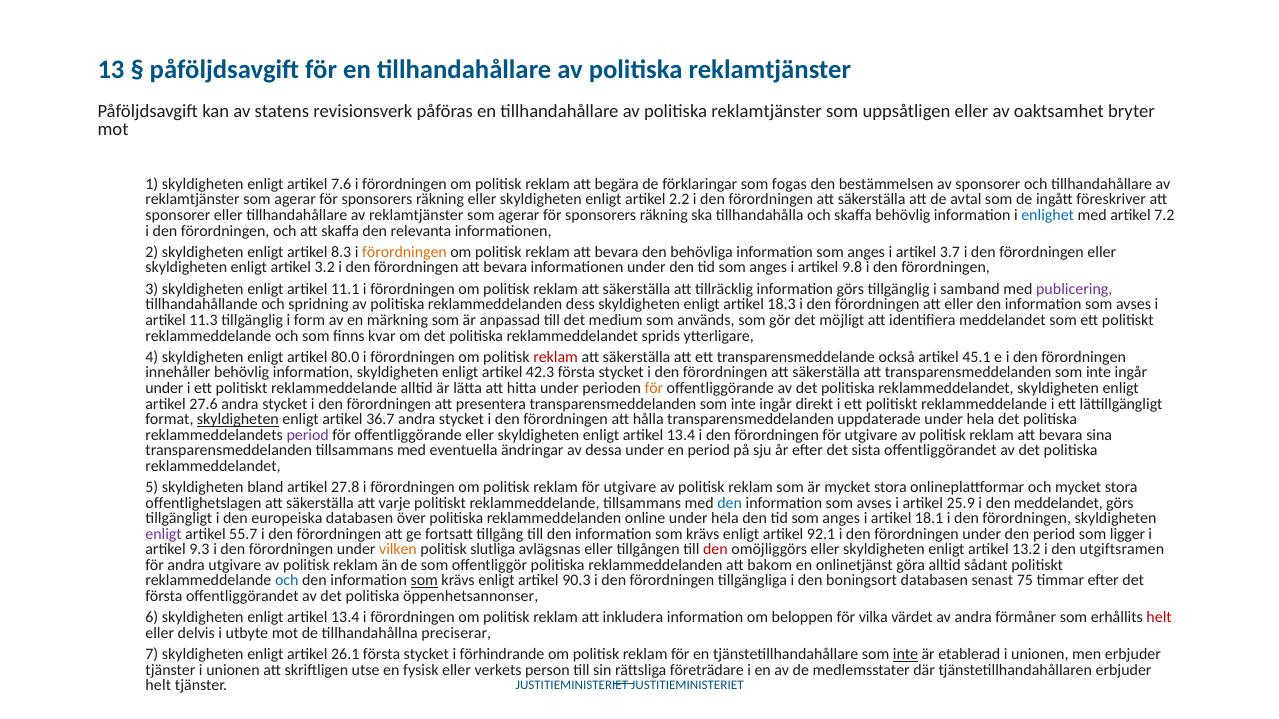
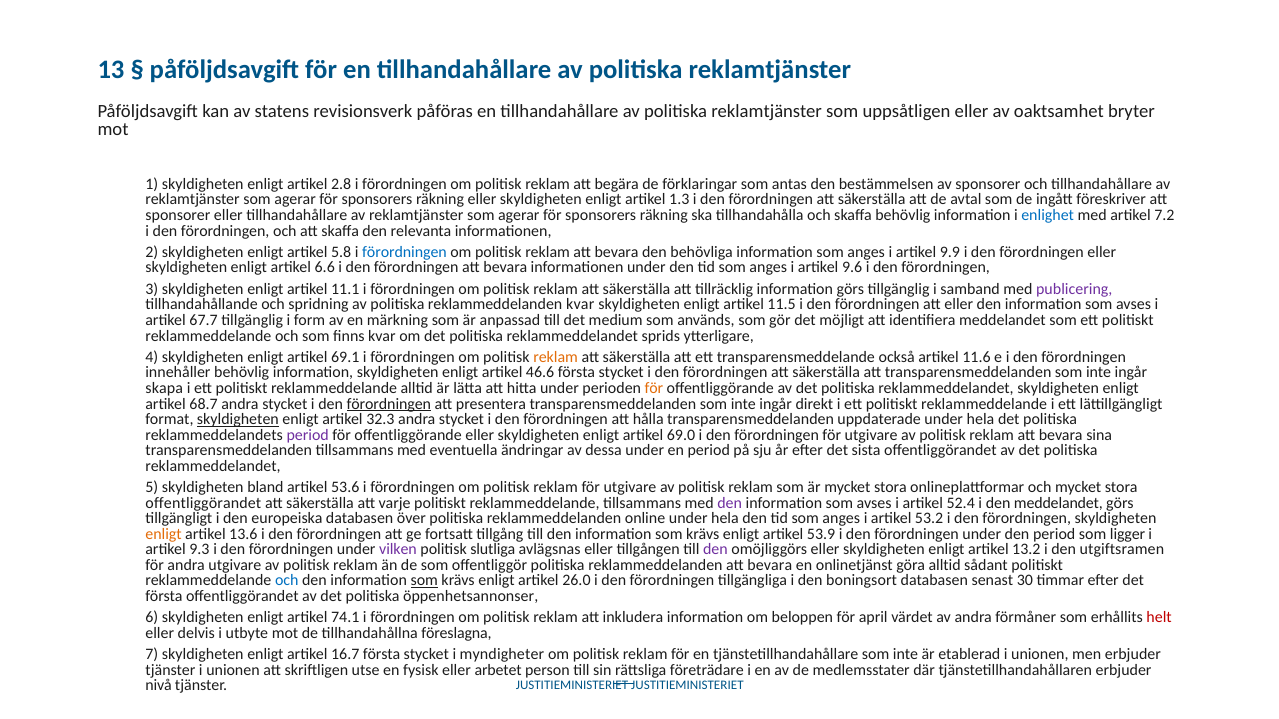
7.6: 7.6 -> 2.8
fogas: fogas -> antas
2.2: 2.2 -> 1.3
8.3: 8.3 -> 5.8
förordningen at (404, 252) colour: orange -> blue
3.7: 3.7 -> 9.9
3.2: 3.2 -> 6.6
9.8: 9.8 -> 9.6
reklammeddelanden dess: dess -> kvar
18.3: 18.3 -> 11.5
11.3: 11.3 -> 67.7
80.0: 80.0 -> 69.1
reklam at (556, 357) colour: red -> orange
45.1: 45.1 -> 11.6
42.3: 42.3 -> 46.6
under at (164, 388): under -> skapa
27.6: 27.6 -> 68.7
förordningen at (389, 404) underline: none -> present
36.7: 36.7 -> 32.3
13.4 at (681, 435): 13.4 -> 69.0
27.8: 27.8 -> 53.6
offentlighetslagen at (203, 503): offentlighetslagen -> offentliggörandet
den at (730, 503) colour: blue -> purple
25.9: 25.9 -> 52.4
18.1: 18.1 -> 53.2
enligt at (164, 534) colour: purple -> orange
55.7: 55.7 -> 13.6
92.1: 92.1 -> 53.9
vilken colour: orange -> purple
den at (715, 550) colour: red -> purple
reklammeddelanden att bakom: bakom -> bevara
90.3: 90.3 -> 26.0
75: 75 -> 30
13.4 at (345, 618): 13.4 -> 74.1
vilka: vilka -> april
preciserar: preciserar -> föreslagna
26.1: 26.1 -> 16.7
förhindrande: förhindrande -> myndigheter
inte at (906, 655) underline: present -> none
verkets: verkets -> arbetet
helt at (158, 686): helt -> nivå
